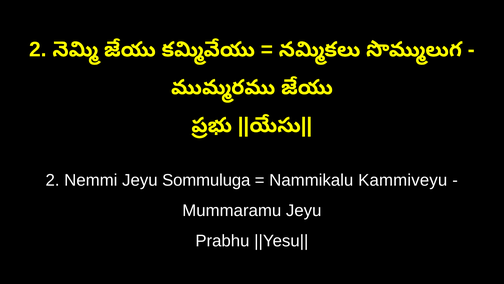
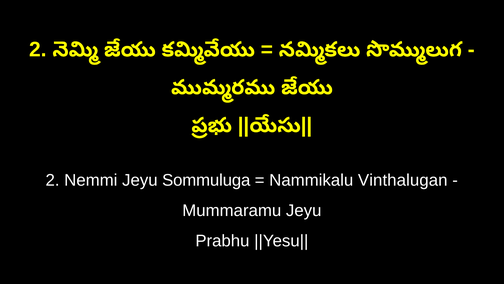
Kammiveyu: Kammiveyu -> Vinthalugan
